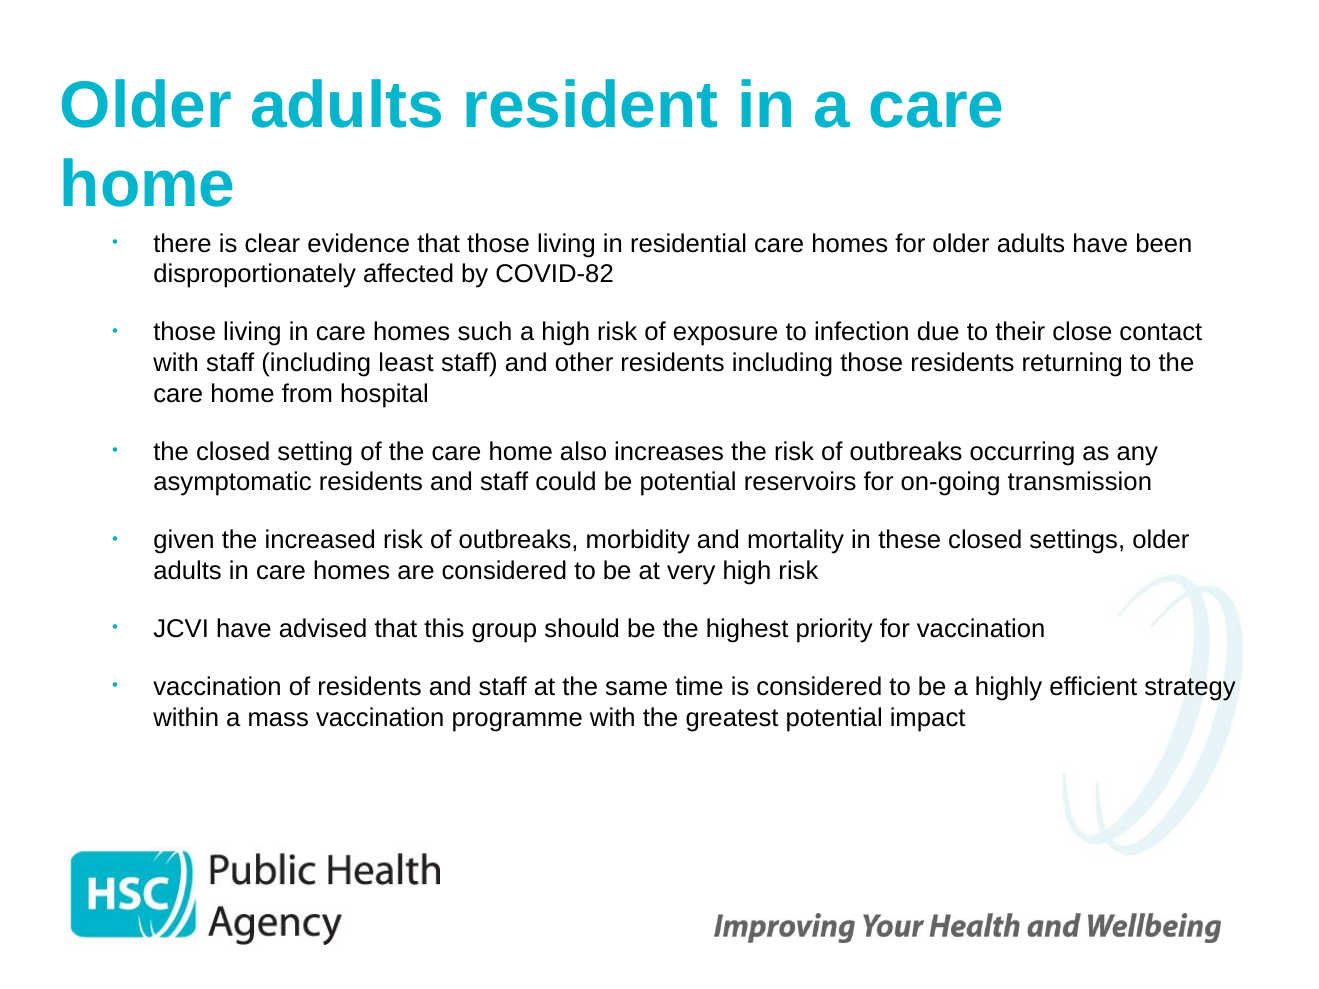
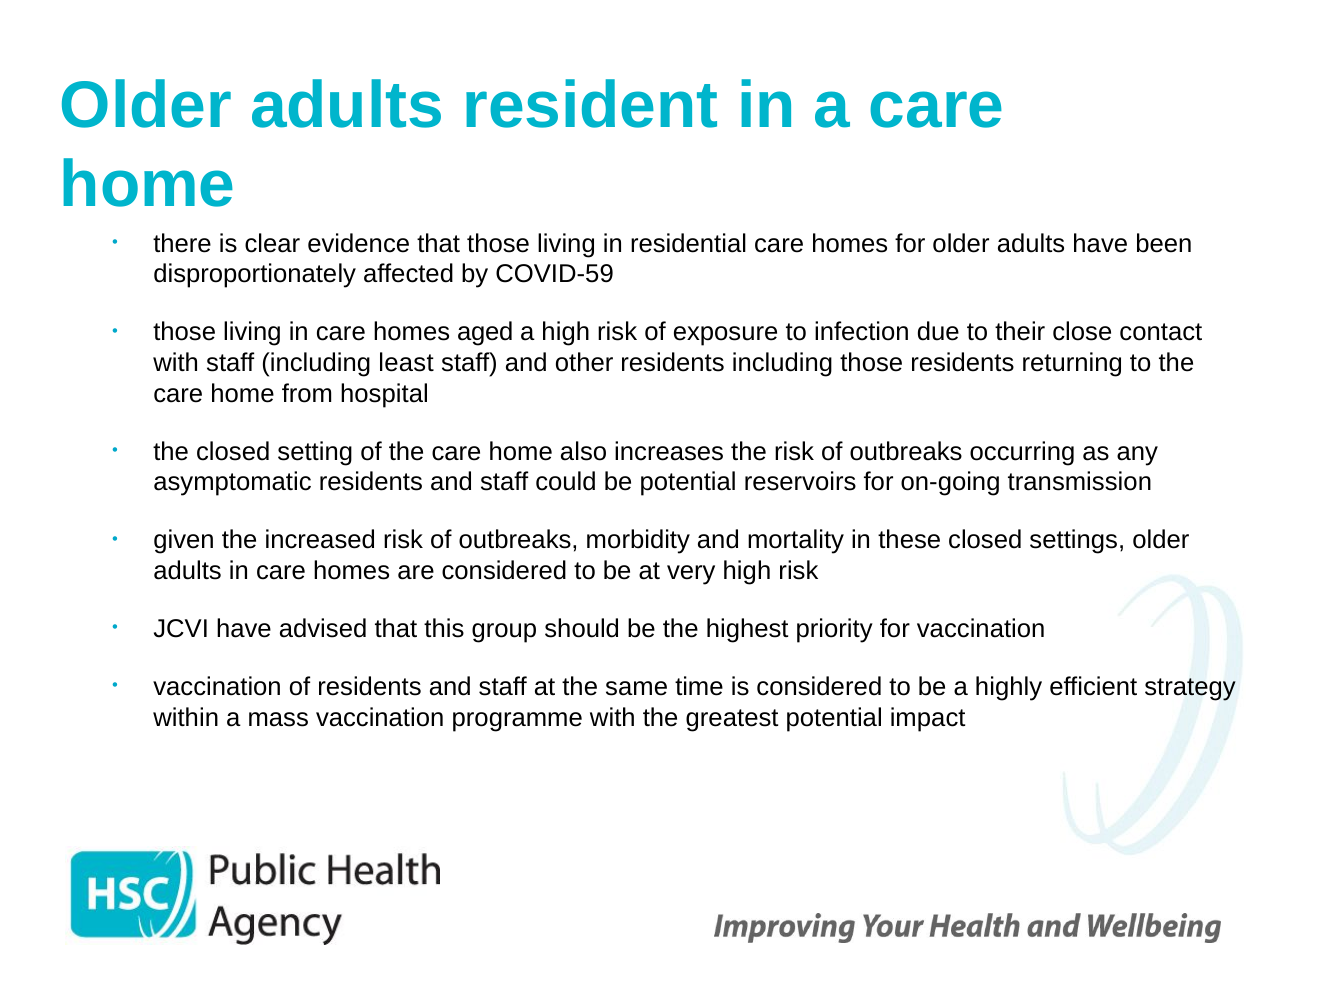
COVID-82: COVID-82 -> COVID-59
such: such -> aged
